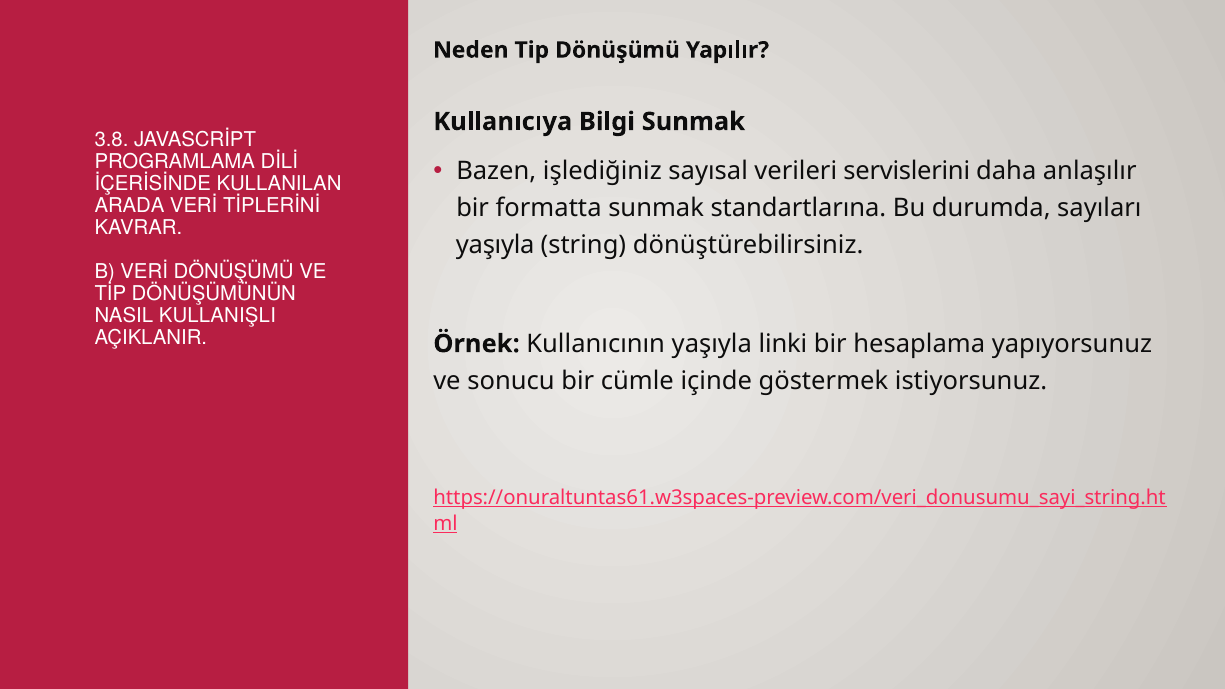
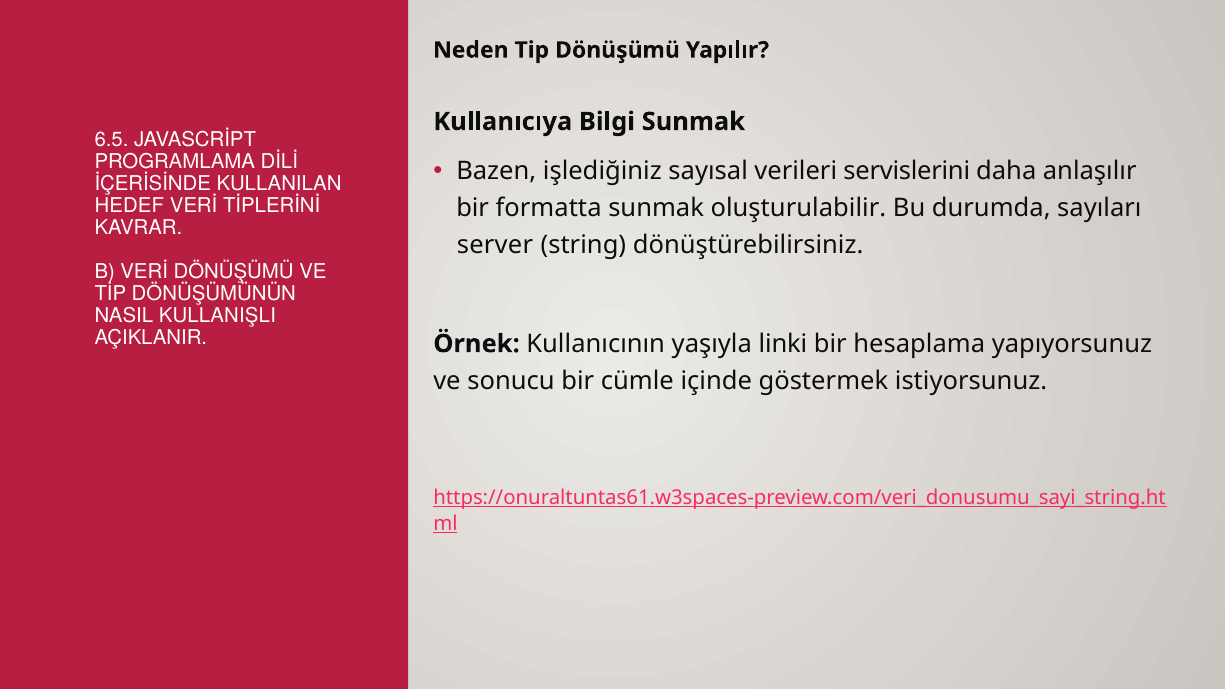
3.8: 3.8 -> 6.5
ARADA: ARADA -> HEDEF
standartlarına: standartlarına -> oluşturulabilir
yaşıyla at (495, 245): yaşıyla -> server
